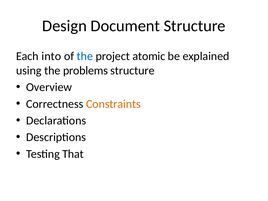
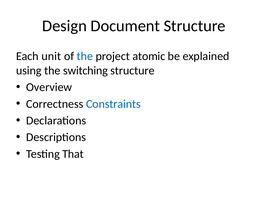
into: into -> unit
problems: problems -> switching
Constraints colour: orange -> blue
